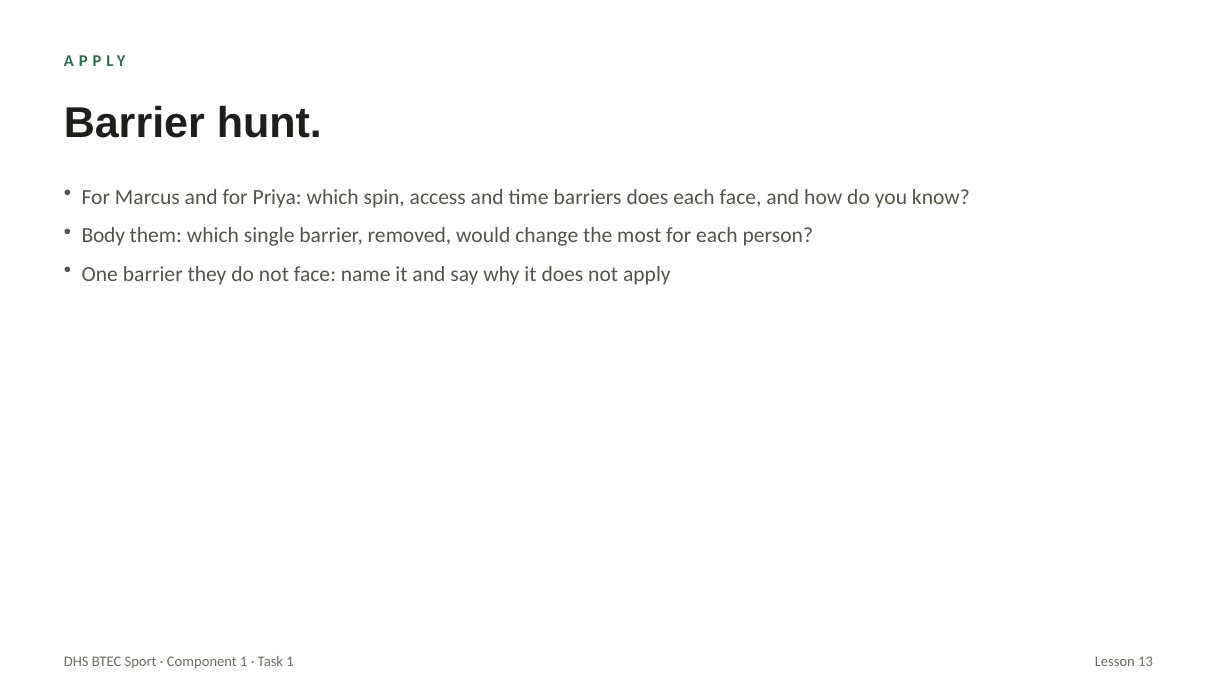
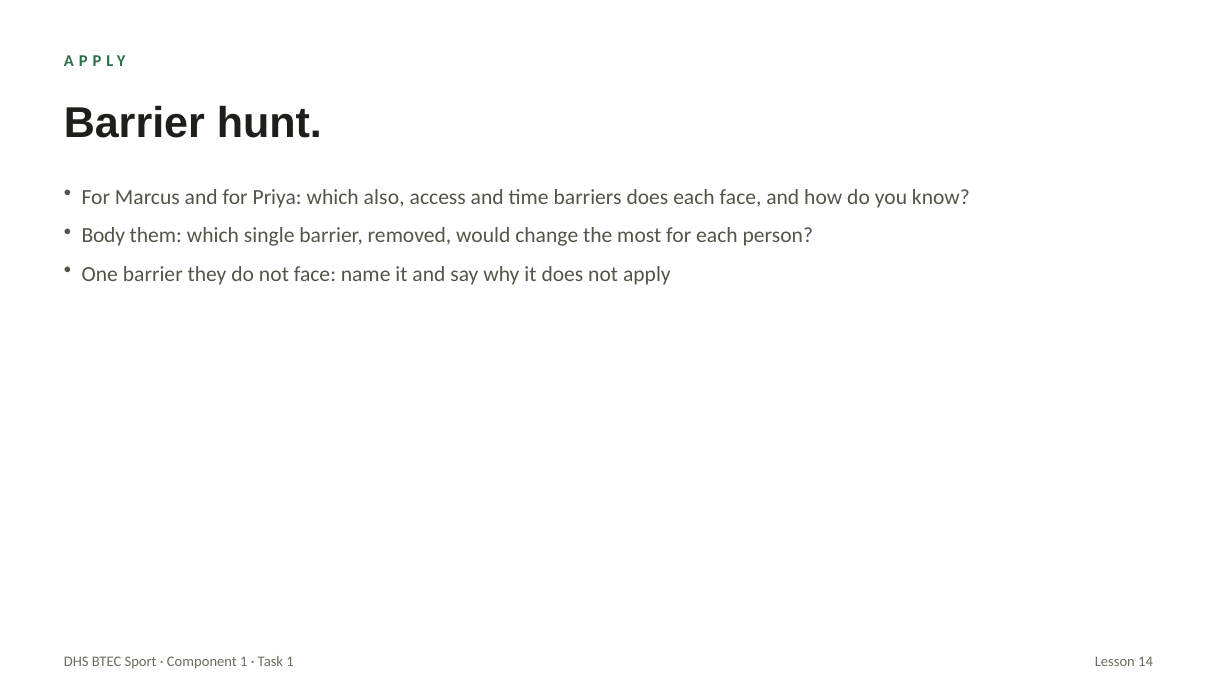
spin: spin -> also
13: 13 -> 14
